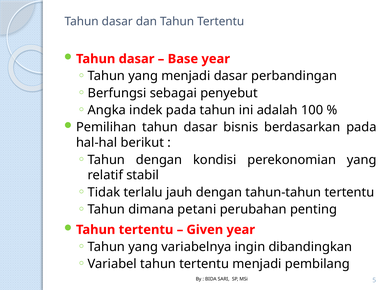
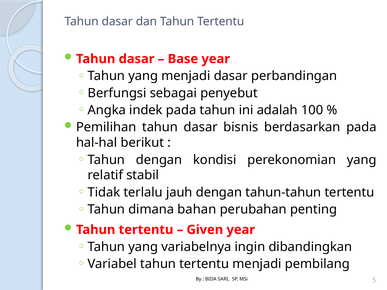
petani: petani -> bahan
